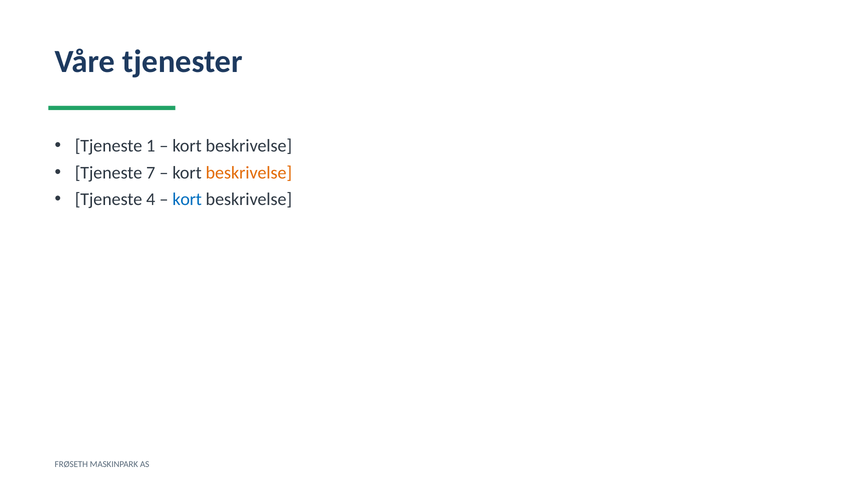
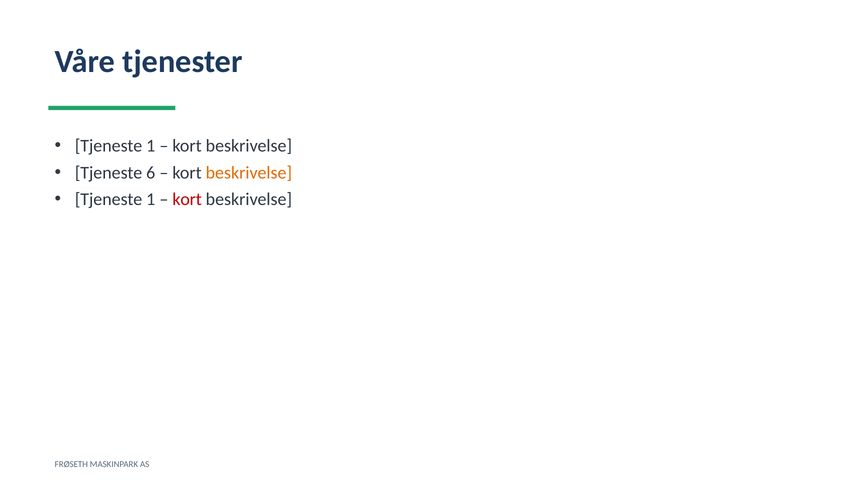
7: 7 -> 6
4 at (151, 199): 4 -> 1
kort at (187, 199) colour: blue -> red
